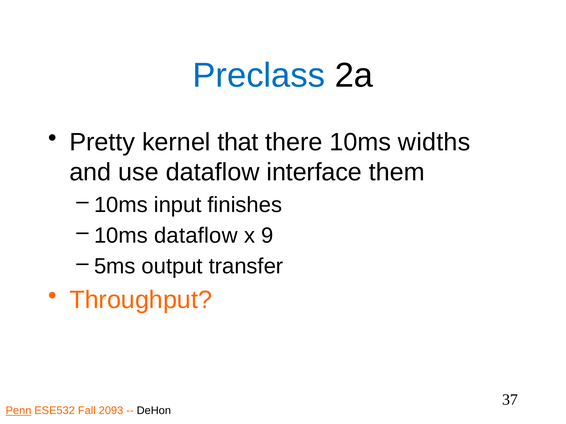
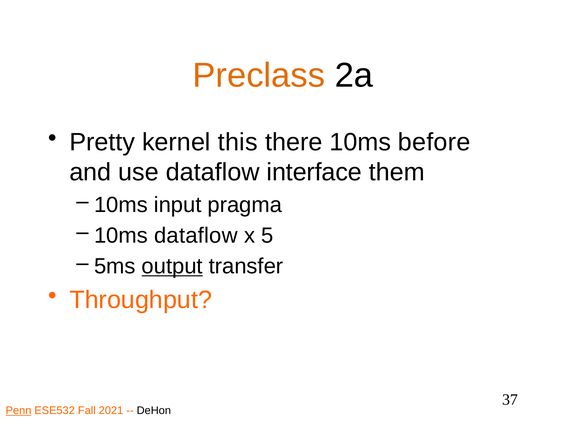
Preclass colour: blue -> orange
that: that -> this
widths: widths -> before
finishes: finishes -> pragma
9: 9 -> 5
output underline: none -> present
2093: 2093 -> 2021
